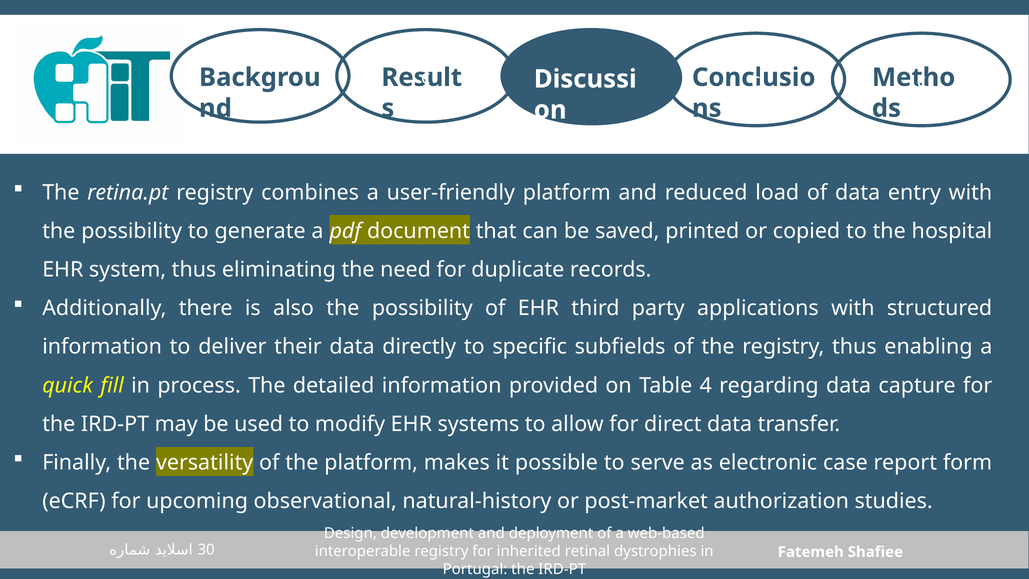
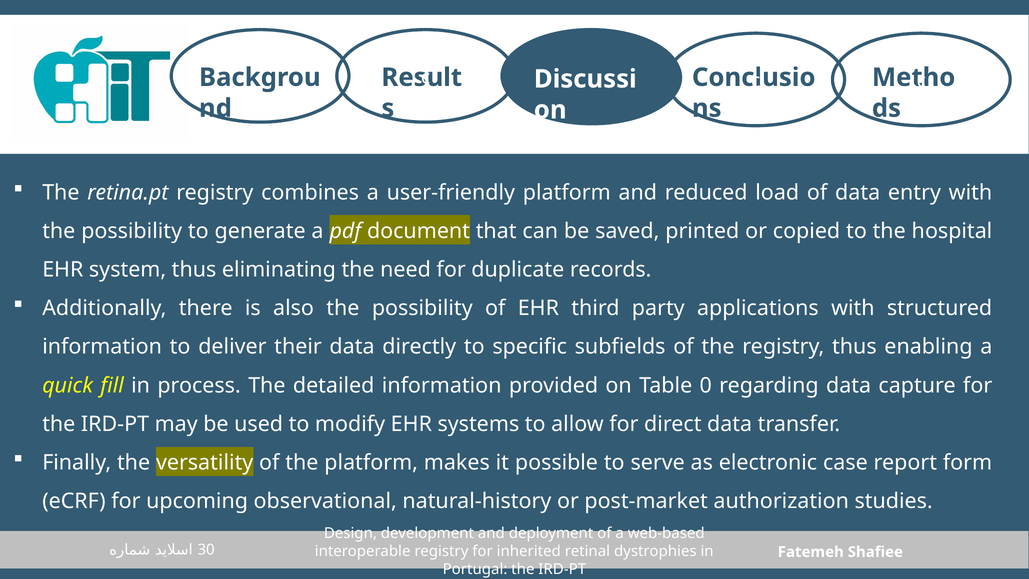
4: 4 -> 0
